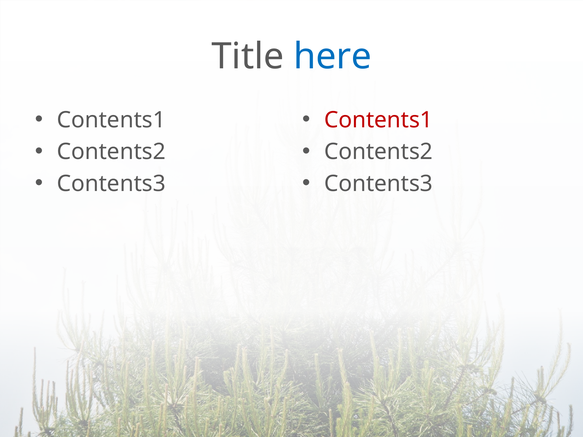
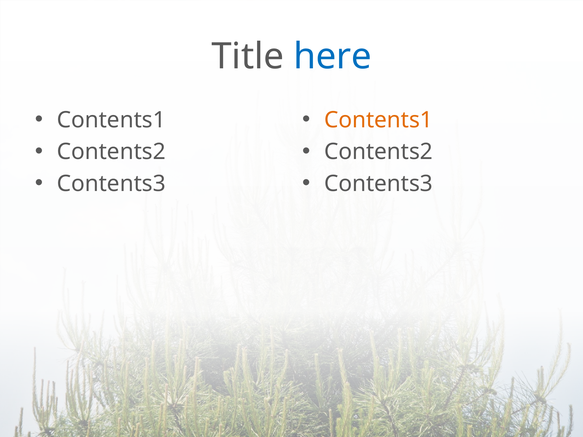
Contents1 at (379, 120) colour: red -> orange
